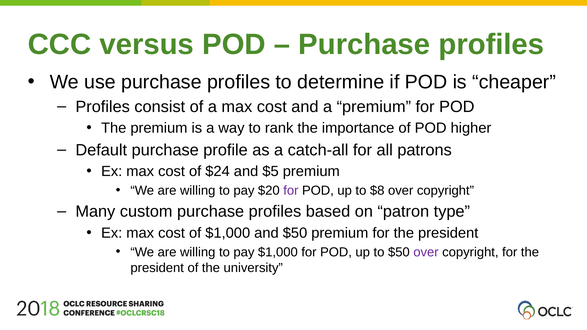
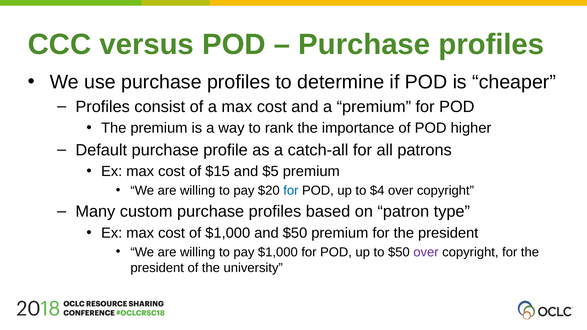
$24: $24 -> $15
for at (291, 191) colour: purple -> blue
$8: $8 -> $4
